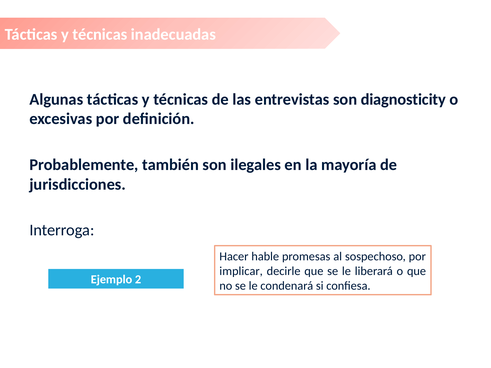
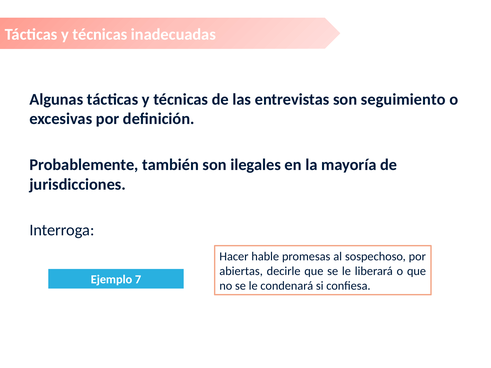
diagnosticity: diagnosticity -> seguimiento
implicar: implicar -> abiertas
2: 2 -> 7
